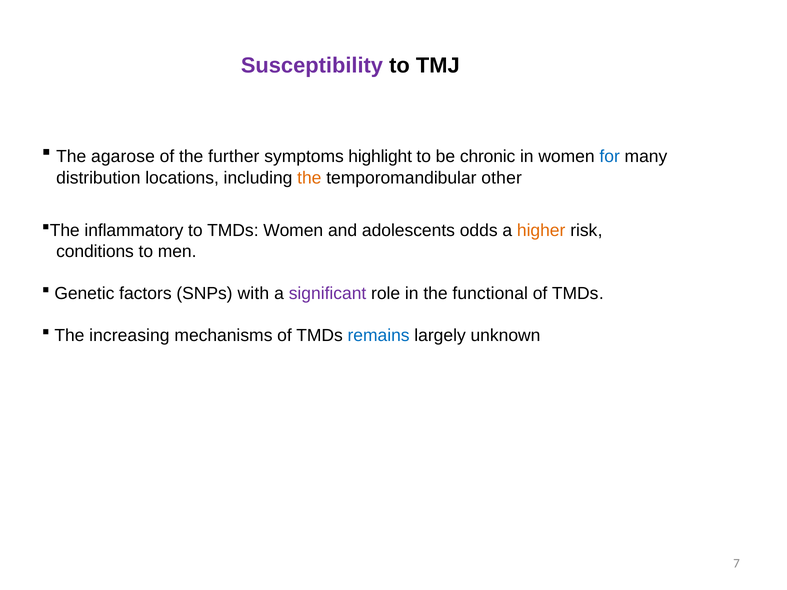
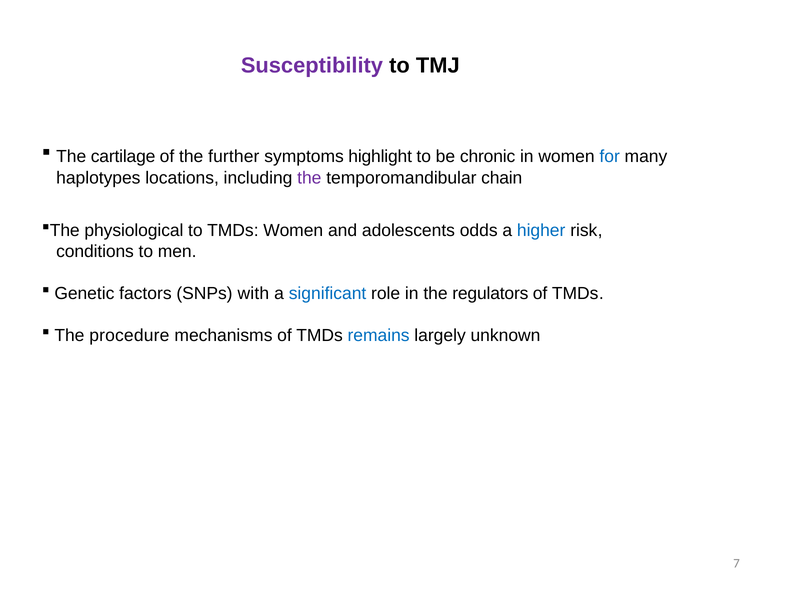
agarose: agarose -> cartilage
distribution: distribution -> haplotypes
the at (309, 178) colour: orange -> purple
other: other -> chain
inflammatory: inflammatory -> physiological
higher colour: orange -> blue
significant colour: purple -> blue
functional: functional -> regulators
increasing: increasing -> procedure
